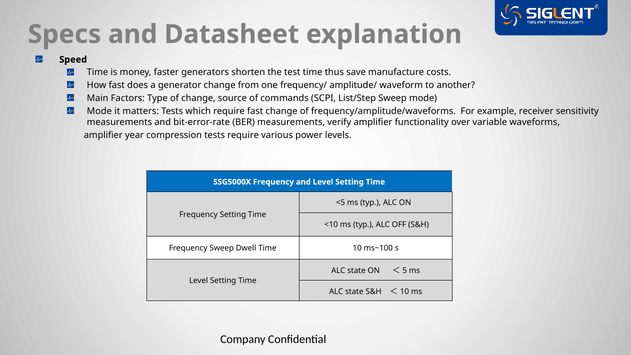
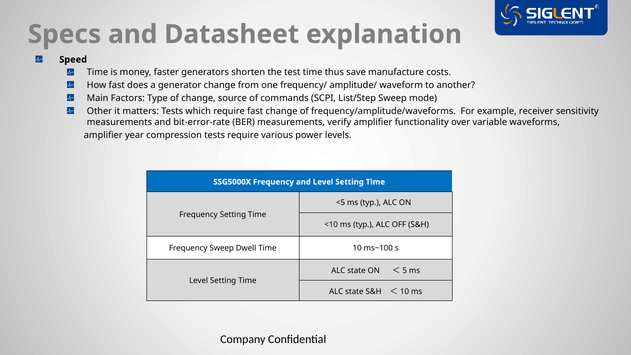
Mode at (99, 111): Mode -> Other
